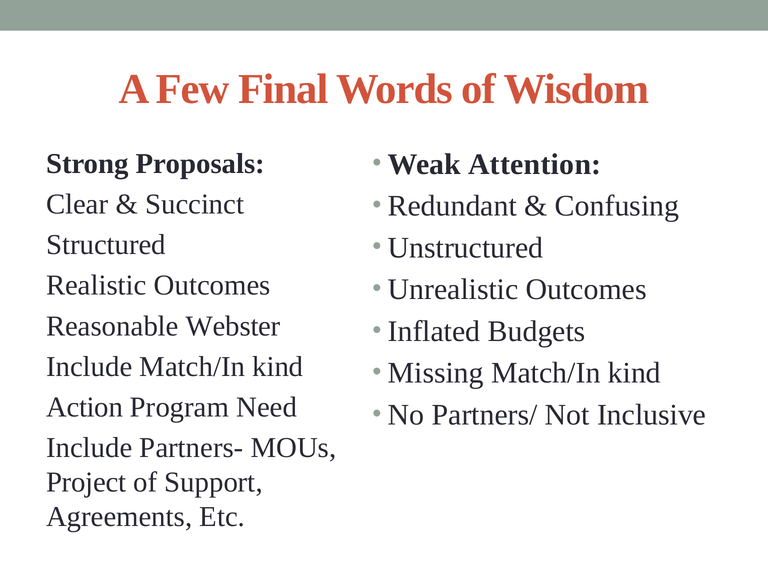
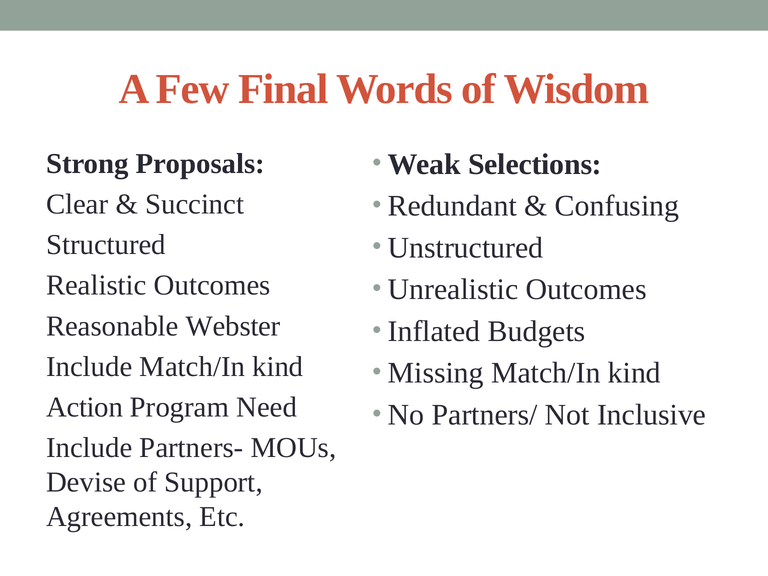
Attention: Attention -> Selections
Project: Project -> Devise
